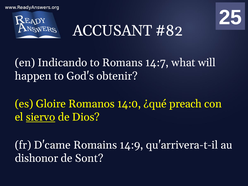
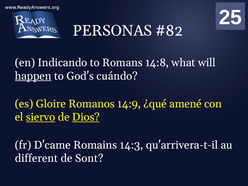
ACCUSANT: ACCUSANT -> PERSONAS
14:7: 14:7 -> 14:8
happen underline: none -> present
obtenir: obtenir -> cuándo
14:0: 14:0 -> 14:9
preach: preach -> amené
Dios underline: none -> present
14:9: 14:9 -> 14:3
dishonor: dishonor -> different
